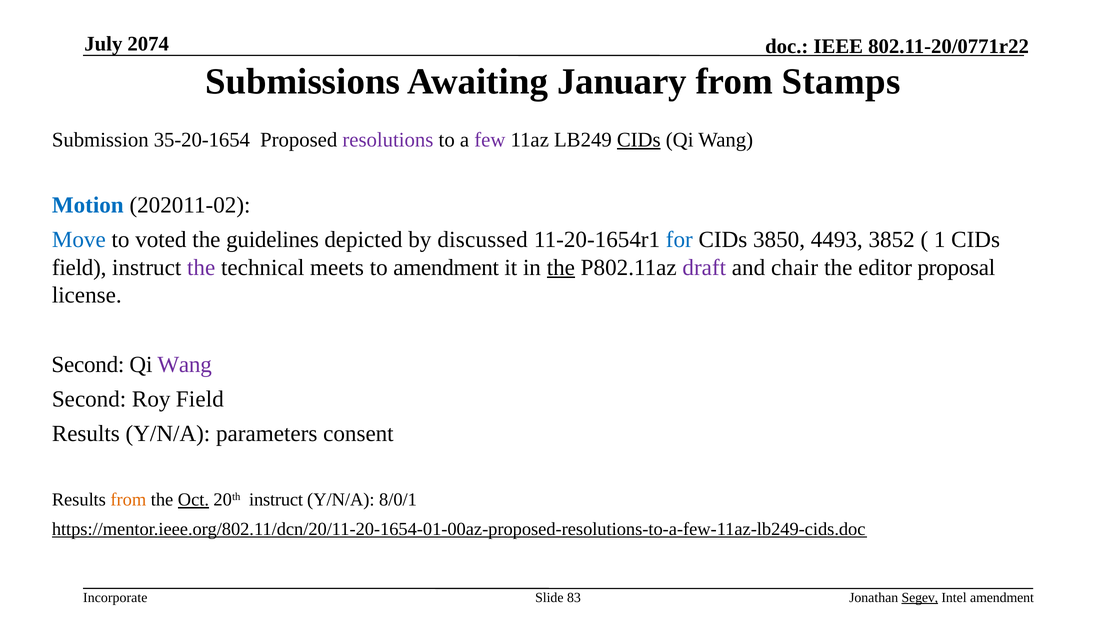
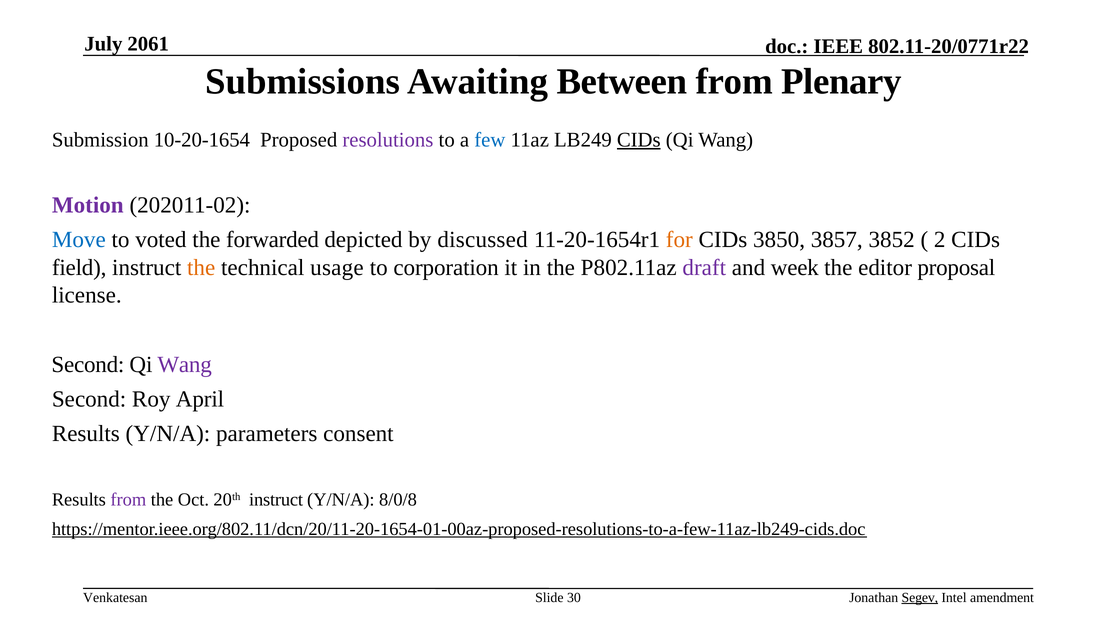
2074: 2074 -> 2061
January: January -> Between
Stamps: Stamps -> Plenary
35-20-1654: 35-20-1654 -> 10-20-1654
few colour: purple -> blue
Motion colour: blue -> purple
guidelines: guidelines -> forwarded
for colour: blue -> orange
4493: 4493 -> 3857
1: 1 -> 2
the at (201, 267) colour: purple -> orange
meets: meets -> usage
to amendment: amendment -> corporation
the at (561, 267) underline: present -> none
chair: chair -> week
Roy Field: Field -> April
from at (128, 500) colour: orange -> purple
Oct underline: present -> none
8/0/1: 8/0/1 -> 8/0/8
Incorporate: Incorporate -> Venkatesan
83: 83 -> 30
